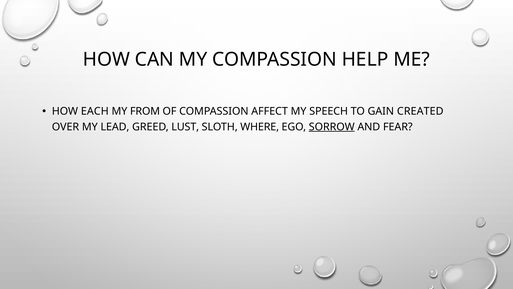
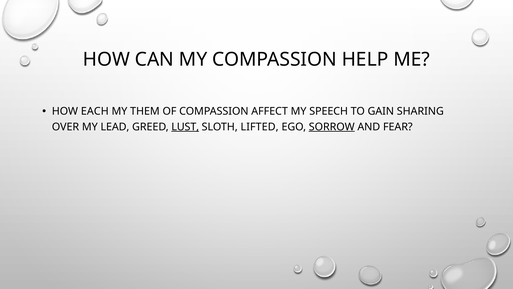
FROM: FROM -> THEM
CREATED: CREATED -> SHARING
LUST underline: none -> present
WHERE: WHERE -> LIFTED
